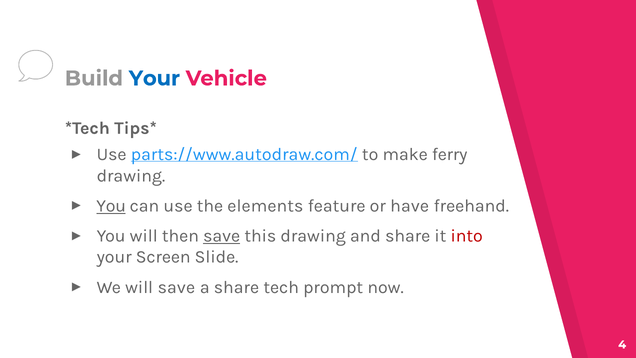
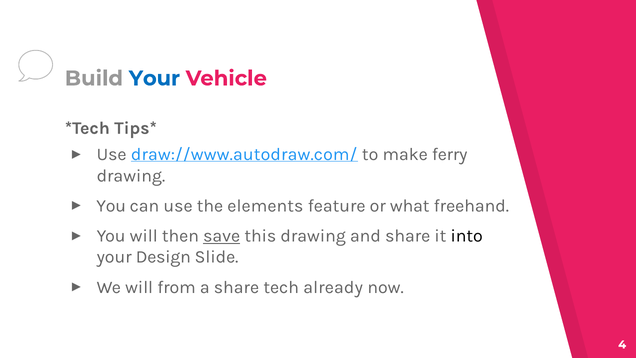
parts://www.autodraw.com/: parts://www.autodraw.com/ -> draw://www.autodraw.com/
You at (111, 206) underline: present -> none
have: have -> what
into colour: red -> black
Screen: Screen -> Design
will save: save -> from
prompt: prompt -> already
